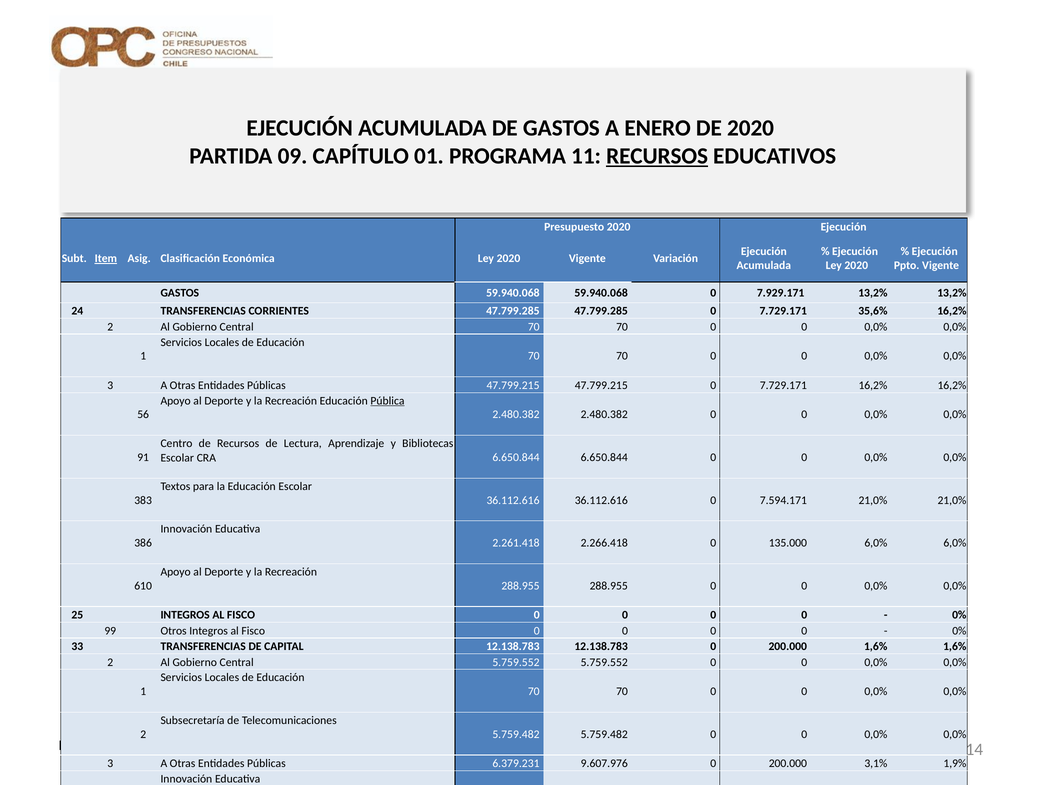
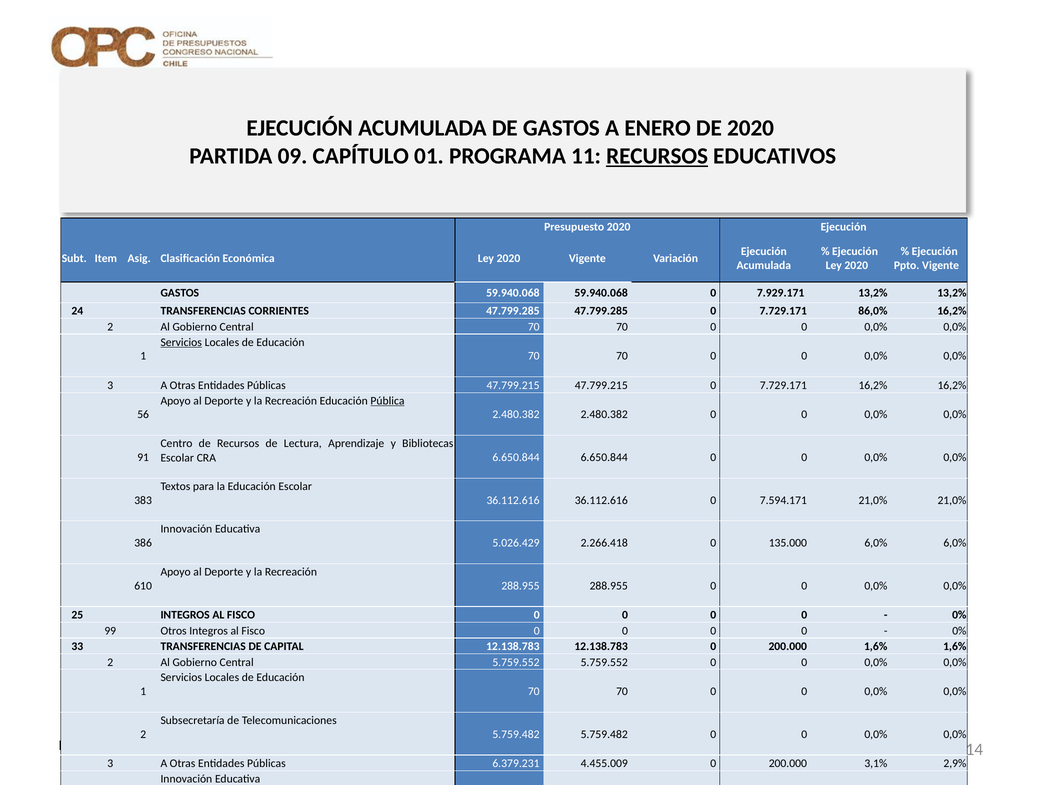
Item underline: present -> none
35,6%: 35,6% -> 86,0%
Servicios at (181, 342) underline: none -> present
2.261.418: 2.261.418 -> 5.026.429
9.607.976: 9.607.976 -> 4.455.009
1,9%: 1,9% -> 2,9%
